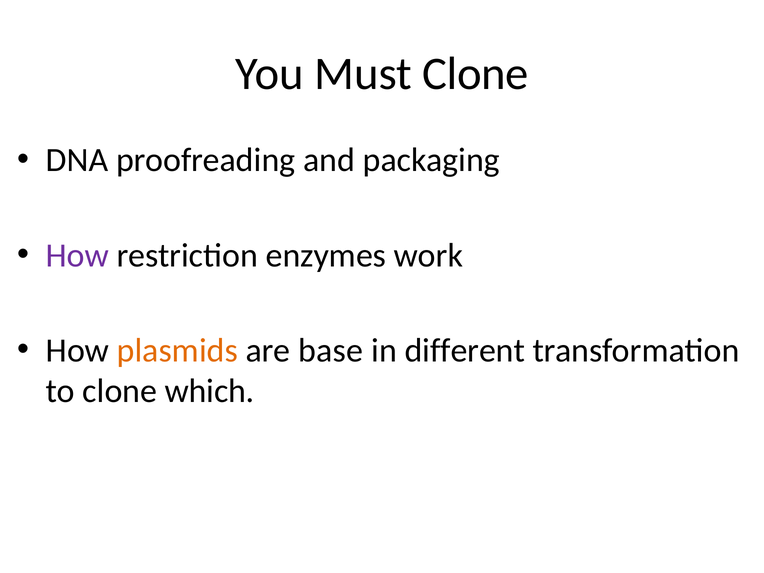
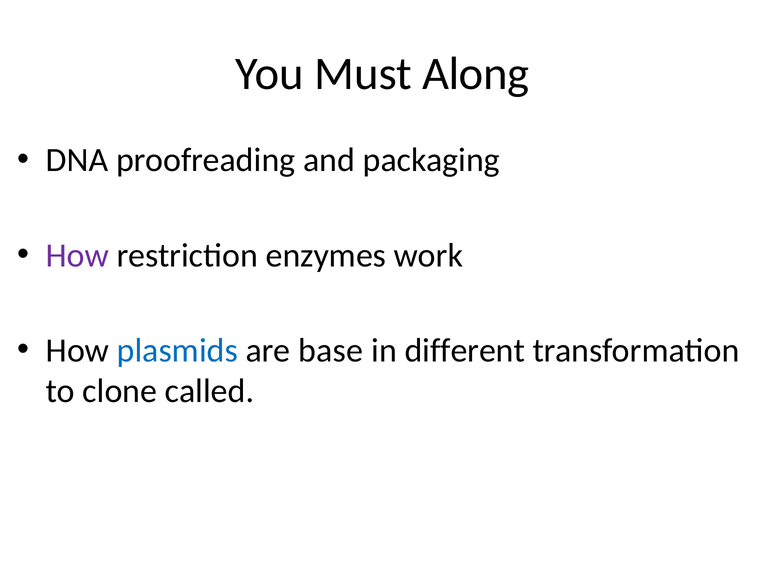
Must Clone: Clone -> Along
plasmids colour: orange -> blue
which: which -> called
